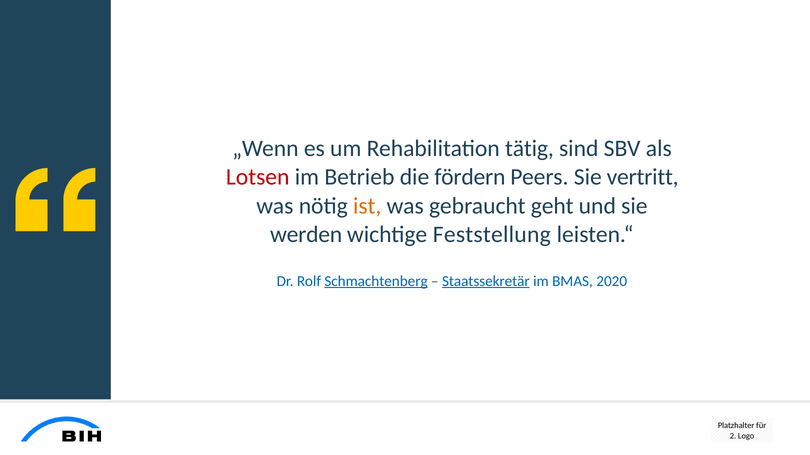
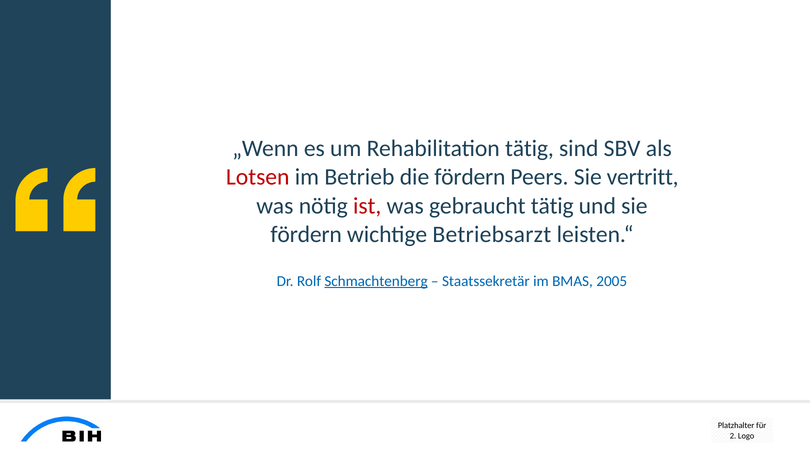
ist colour: orange -> red
gebraucht geht: geht -> tätig
werden at (306, 235): werden -> fördern
Feststellung: Feststellung -> Betriebsarzt
Staatssekretär underline: present -> none
2020: 2020 -> 2005
